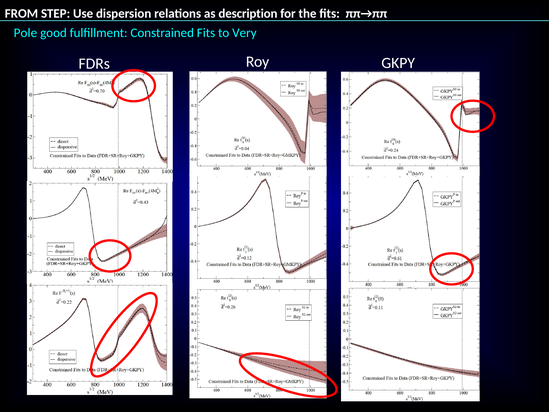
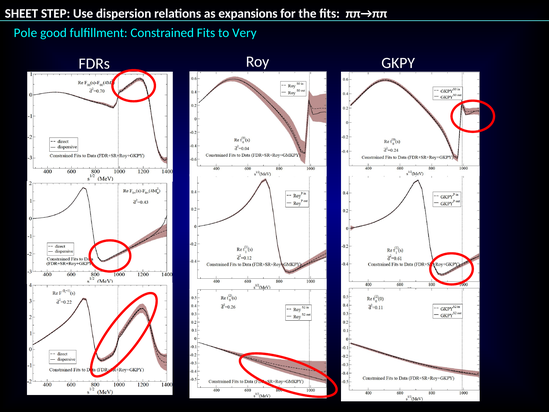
FROM: FROM -> SHEET
description: description -> expansions
